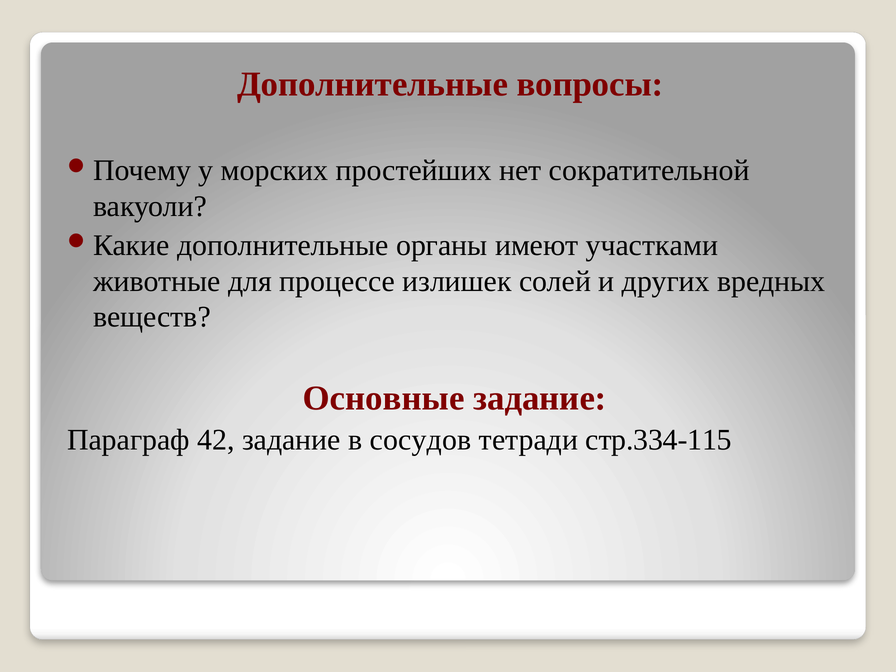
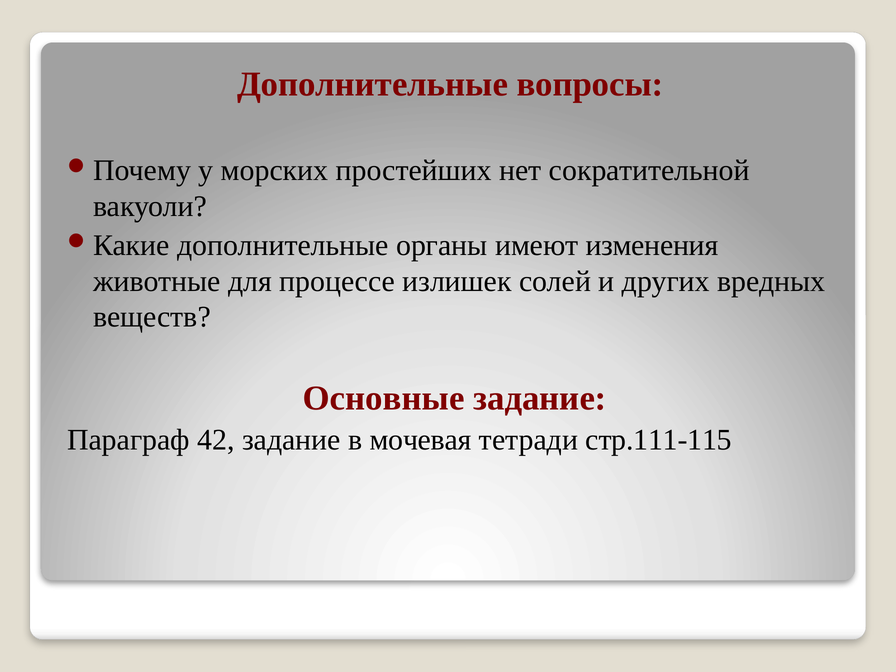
участками: участками -> изменения
сосудов: сосудов -> мочевая
стр.334-115: стр.334-115 -> стр.111-115
